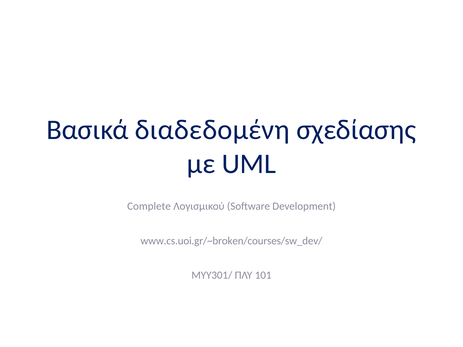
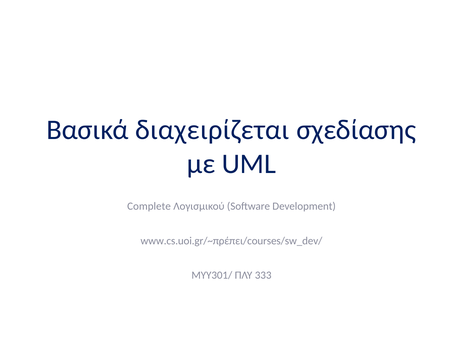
διαδεδομένη: διαδεδομένη -> διαχειρίζεται
www.cs.uoi.gr/~broken/courses/sw_dev/: www.cs.uoi.gr/~broken/courses/sw_dev/ -> www.cs.uoi.gr/~πρέπει/courses/sw_dev/
101: 101 -> 333
